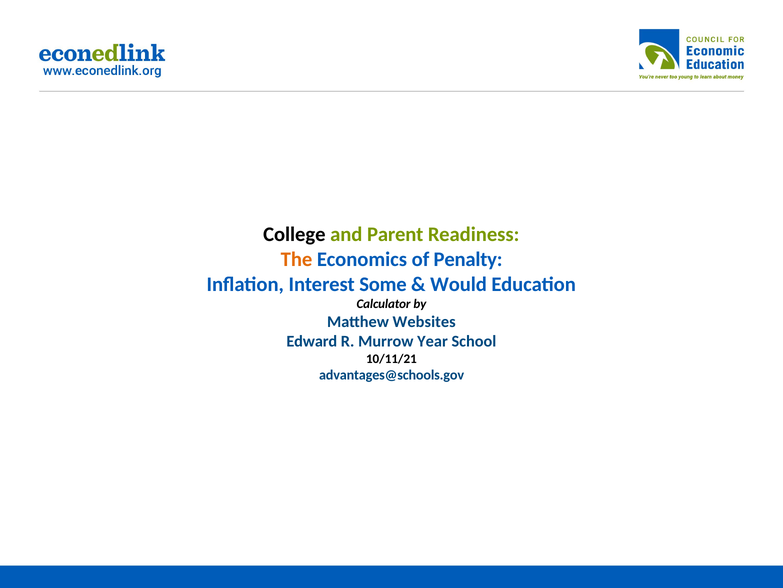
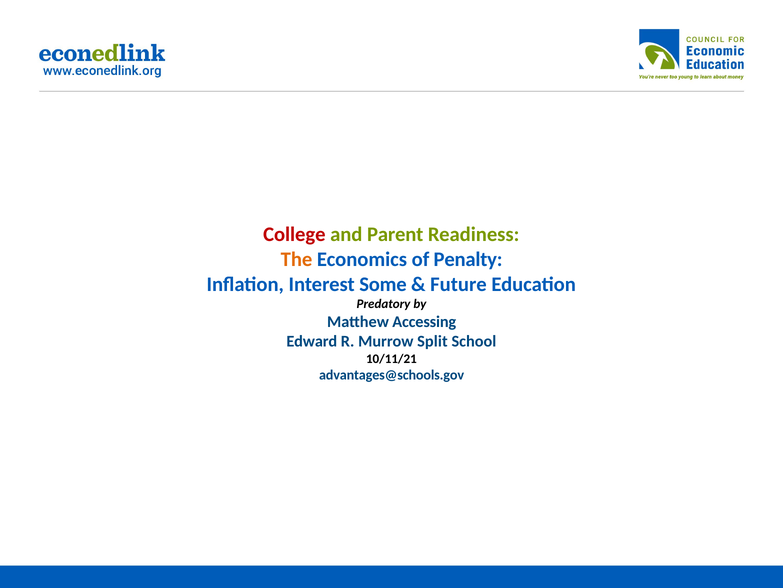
College colour: black -> red
Would: Would -> Future
Calculator: Calculator -> Predatory
Websites: Websites -> Accessing
Year: Year -> Split
